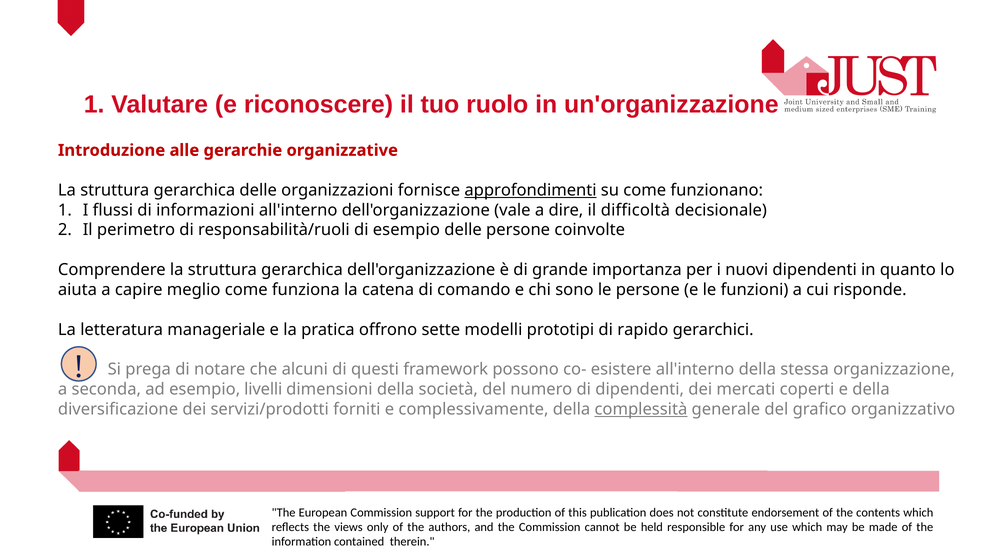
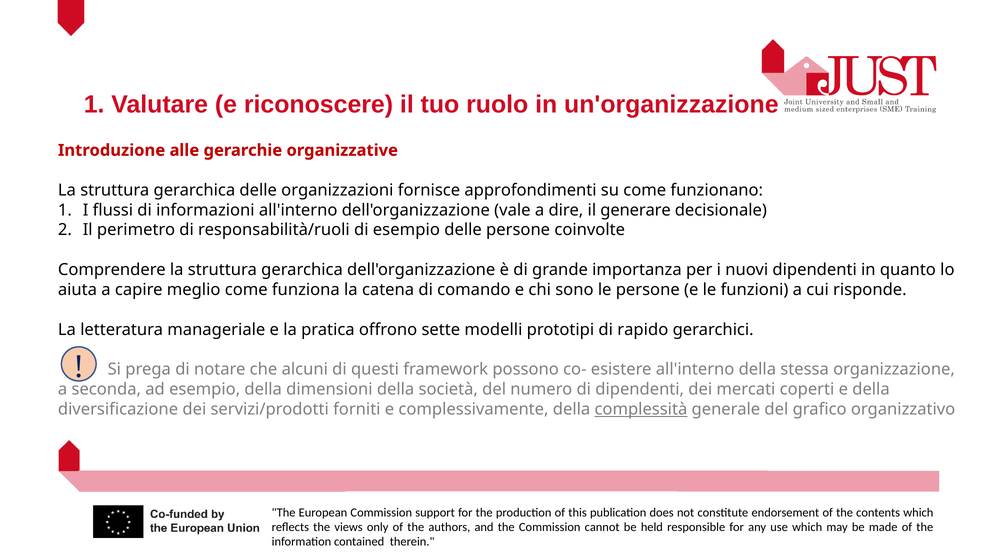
approfondimenti underline: present -> none
difficoltà: difficoltà -> generare
esempio livelli: livelli -> della
